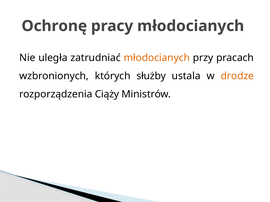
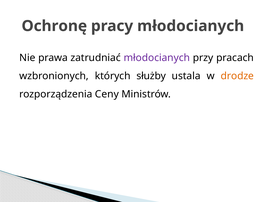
uległa: uległa -> prawa
młodocianych at (157, 58) colour: orange -> purple
Ciąży: Ciąży -> Ceny
